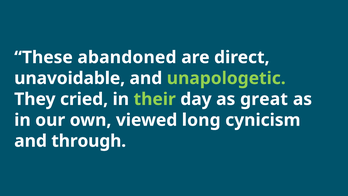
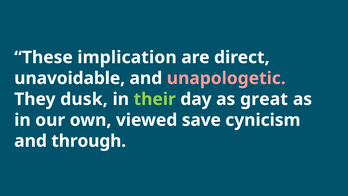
abandoned: abandoned -> implication
unapologetic colour: light green -> pink
cried: cried -> dusk
long: long -> save
